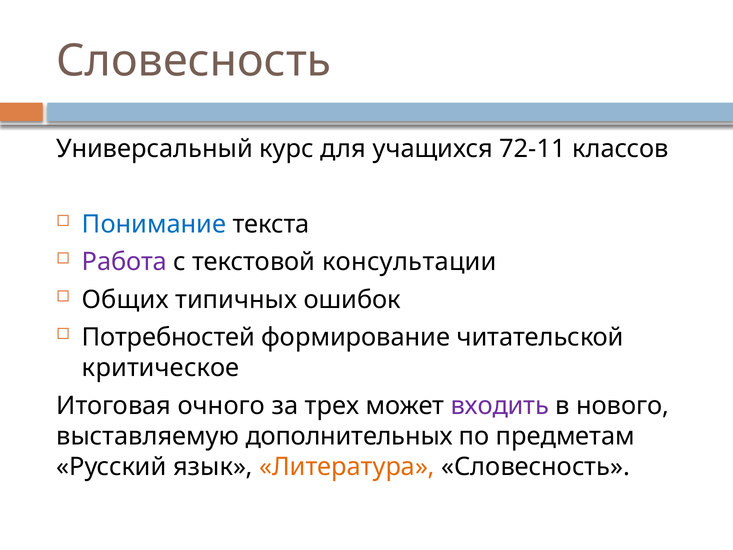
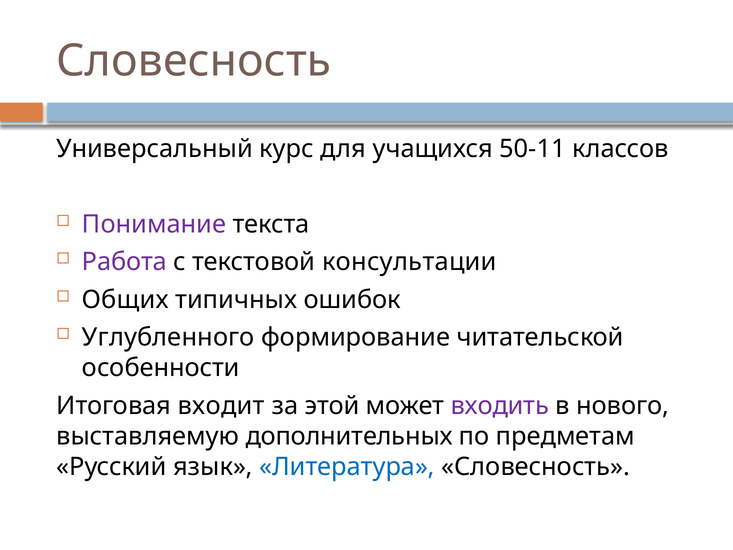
72-11: 72-11 -> 50-11
Понимание colour: blue -> purple
Потребностей: Потребностей -> Углубленного
критическое: критическое -> особенности
очного: очного -> входит
трех: трех -> этой
Литература colour: orange -> blue
